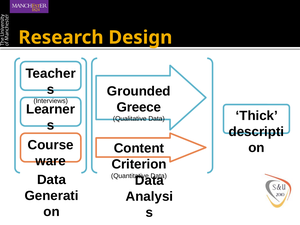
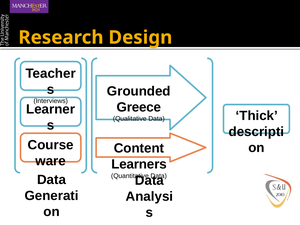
Criterion: Criterion -> Learners
